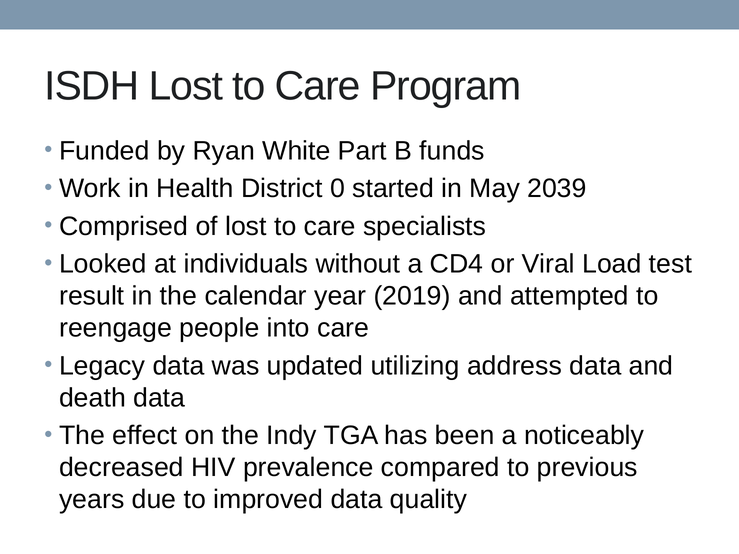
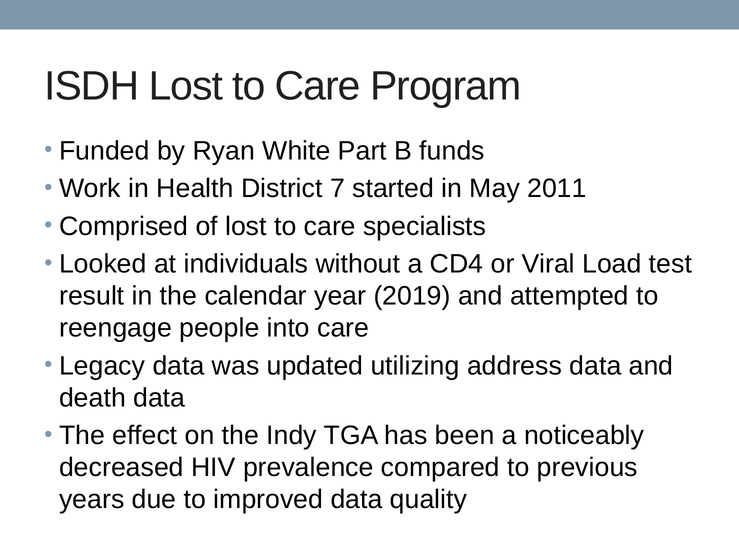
0: 0 -> 7
2039: 2039 -> 2011
